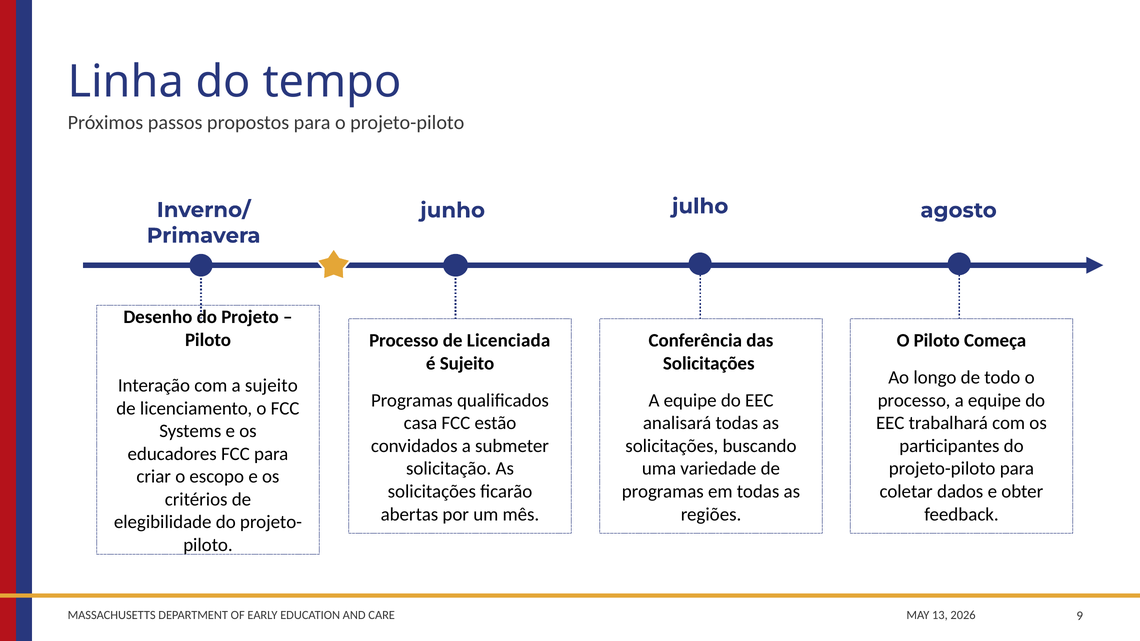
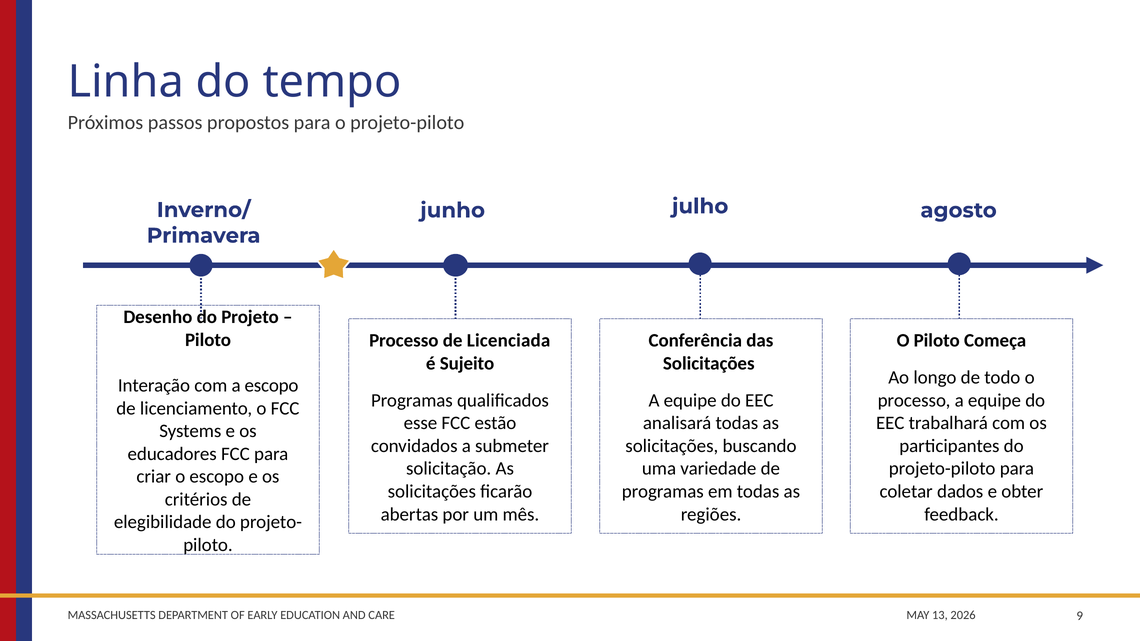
a sujeito: sujeito -> escopo
casa: casa -> esse
